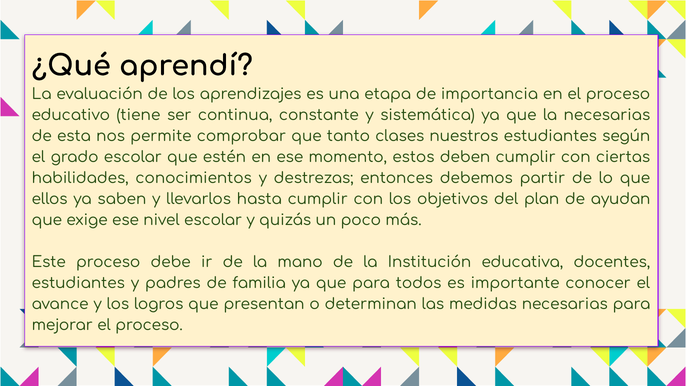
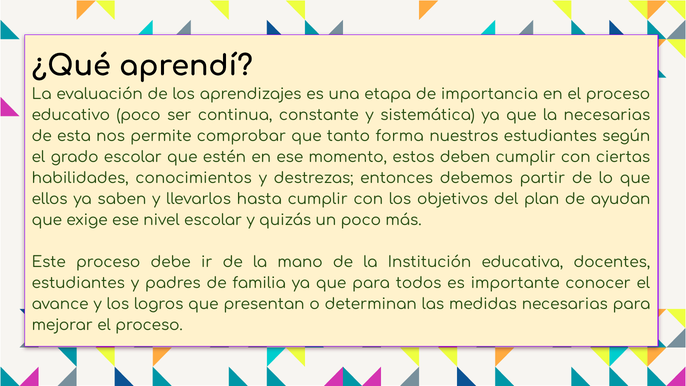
educativo tiene: tiene -> poco
clases: clases -> forma
